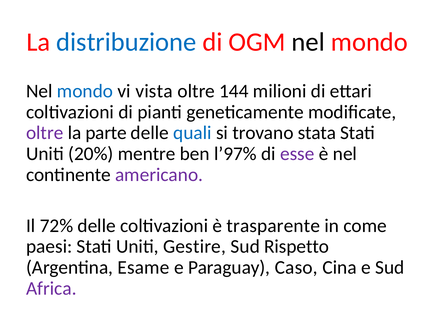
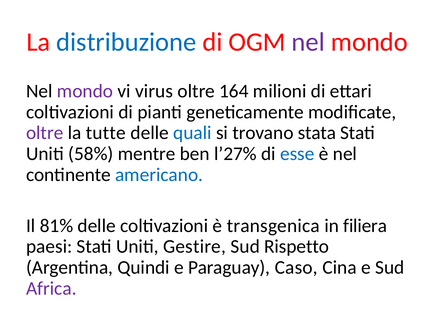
nel at (308, 42) colour: black -> purple
mondo at (85, 91) colour: blue -> purple
vista: vista -> virus
144: 144 -> 164
parte: parte -> tutte
20%: 20% -> 58%
l’97%: l’97% -> l’27%
esse colour: purple -> blue
americano colour: purple -> blue
72%: 72% -> 81%
trasparente: trasparente -> transgenica
come: come -> filiera
Esame: Esame -> Quindi
